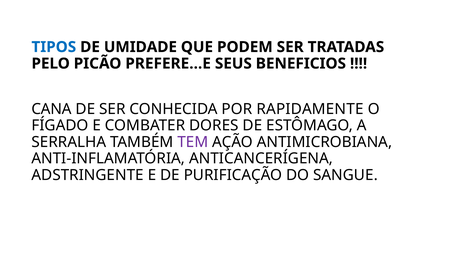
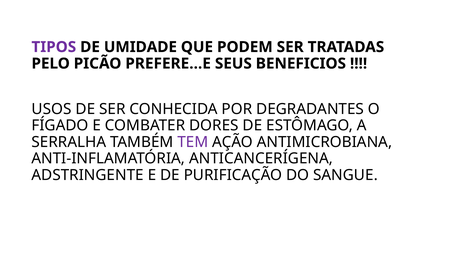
TIPOS colour: blue -> purple
CANA: CANA -> USOS
RAPIDAMENTE: RAPIDAMENTE -> DEGRADANTES
